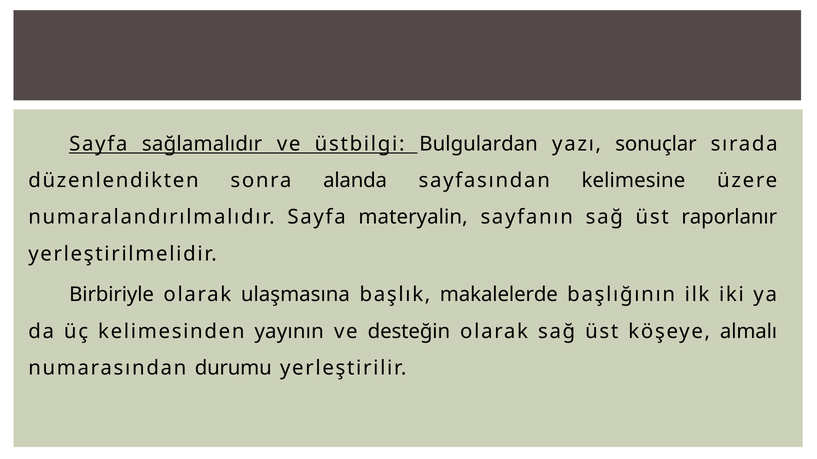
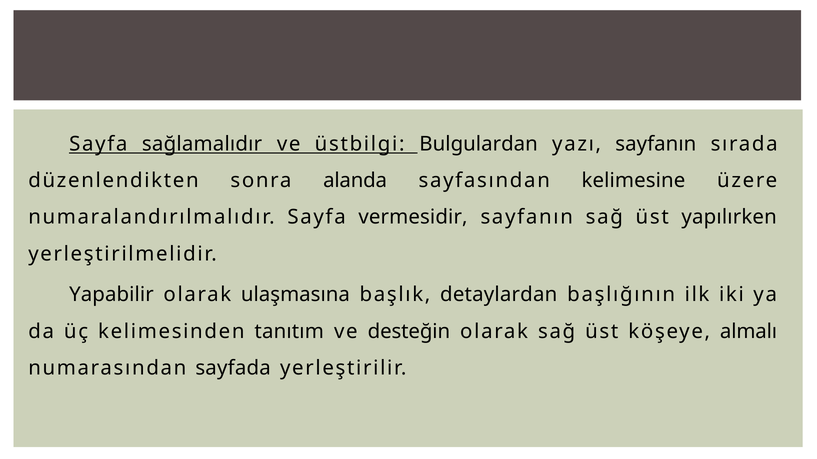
yazı sonuçlar: sonuçlar -> sayfanın
materyalin: materyalin -> vermesidir
raporlanır: raporlanır -> yapılırken
Birbiriyle: Birbiriyle -> Yapabilir
makalelerde: makalelerde -> detaylardan
yayının: yayının -> tanıtım
durumu: durumu -> sayfada
